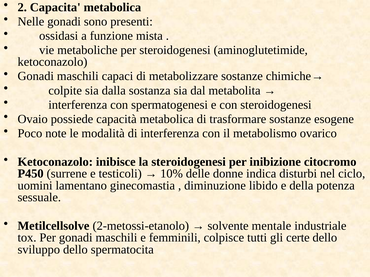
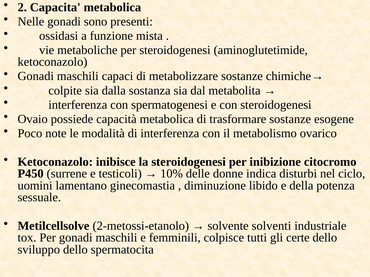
mentale: mentale -> solventi
